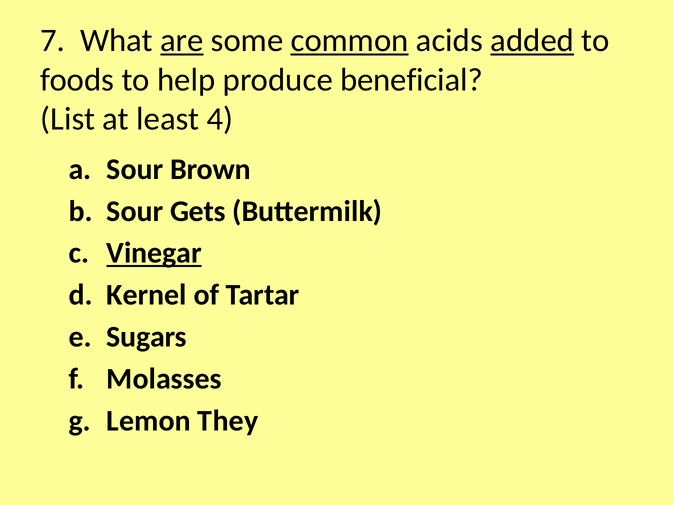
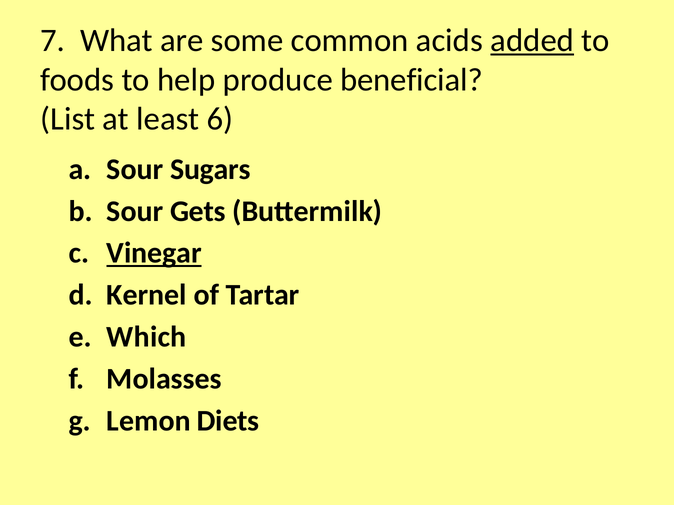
are underline: present -> none
common underline: present -> none
4: 4 -> 6
Brown: Brown -> Sugars
Sugars: Sugars -> Which
They: They -> Diets
